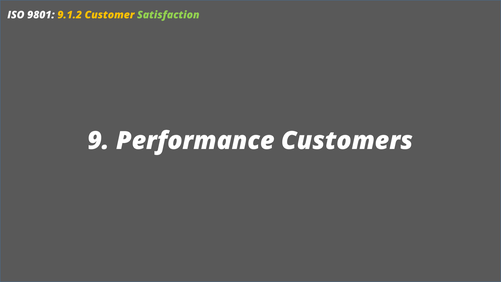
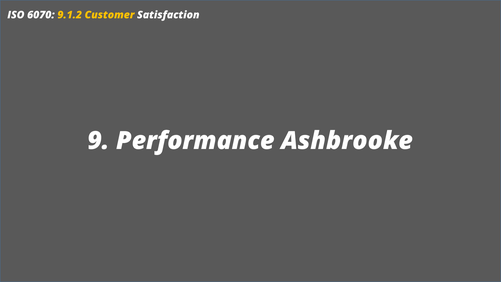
9801: 9801 -> 6070
Satisfaction colour: light green -> white
Customers: Customers -> Ashbrooke
